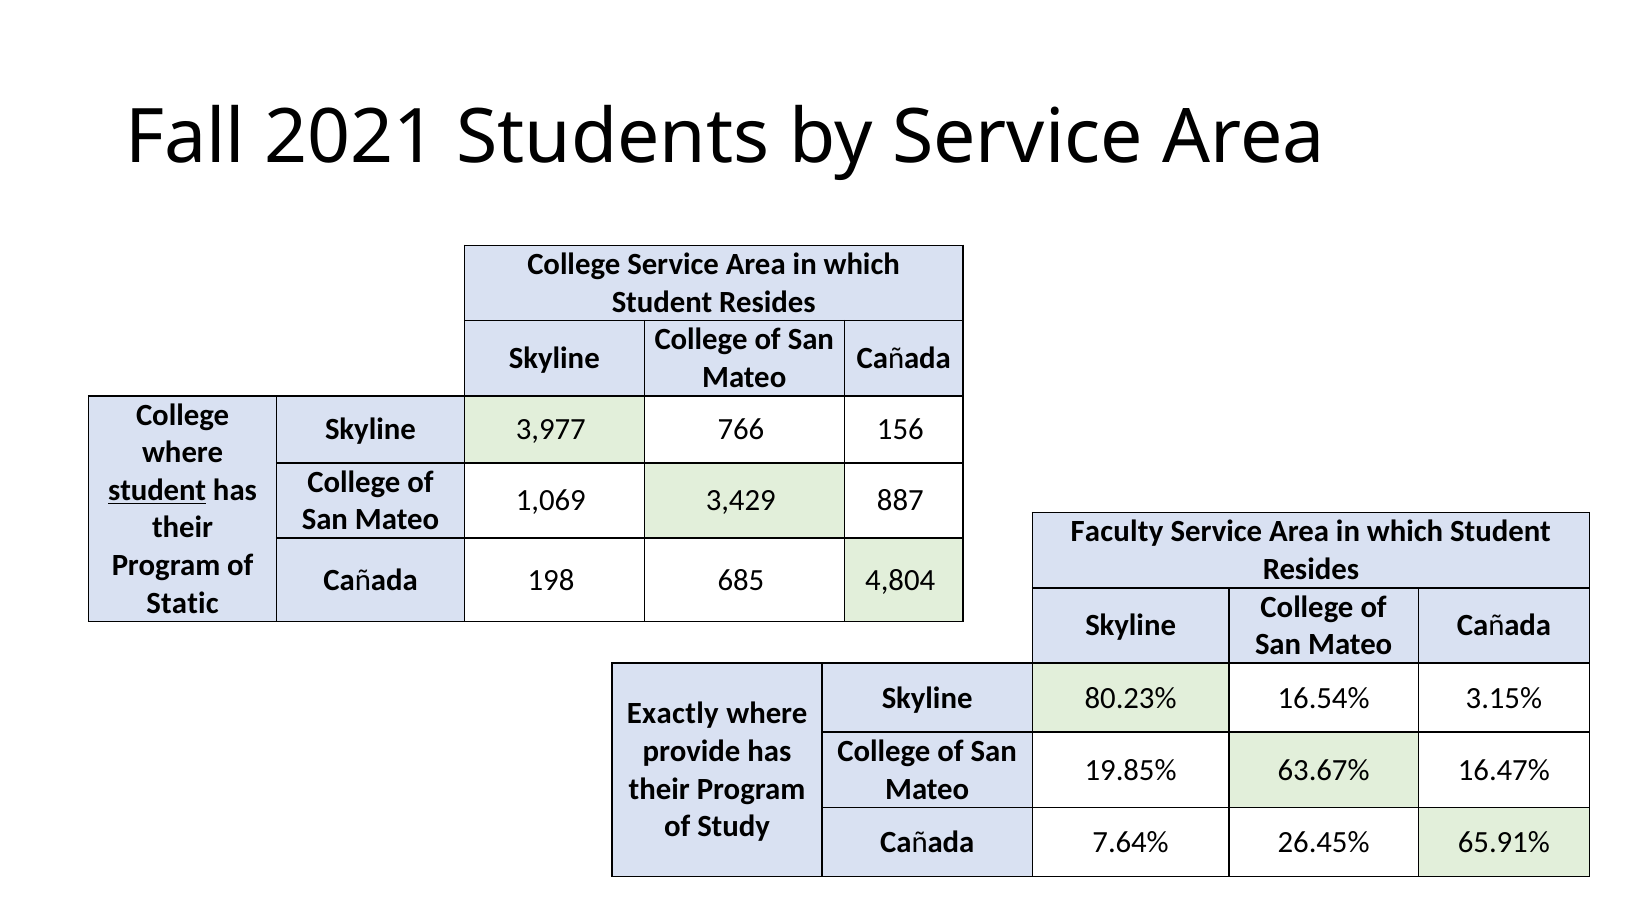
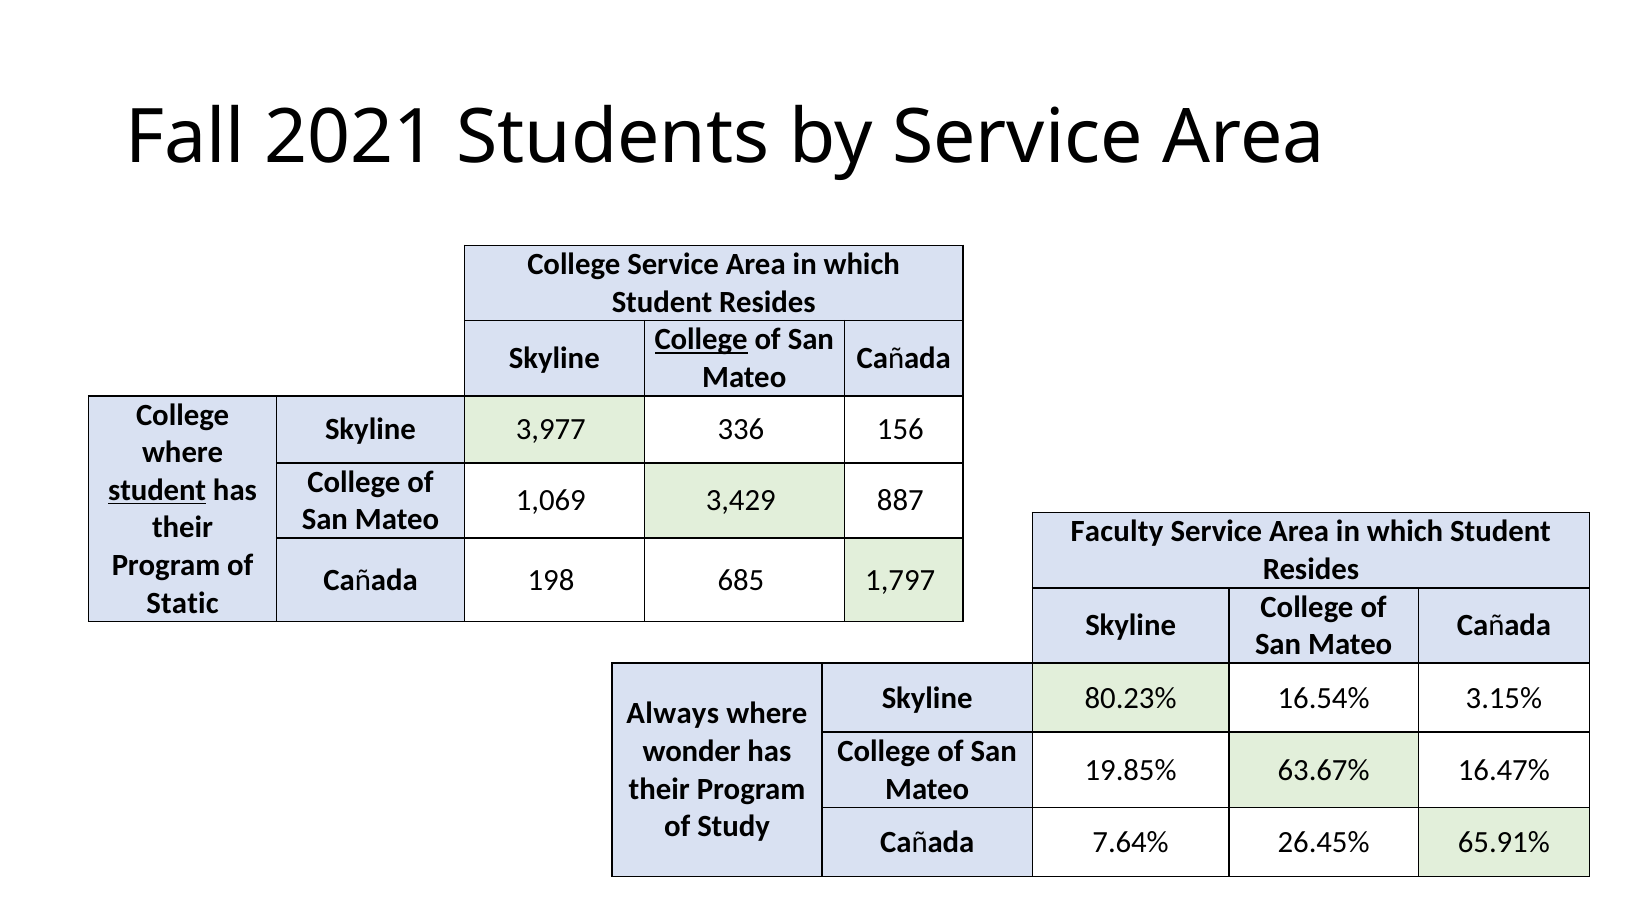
College at (701, 340) underline: none -> present
766: 766 -> 336
4,804: 4,804 -> 1,797
Exactly: Exactly -> Always
provide: provide -> wonder
